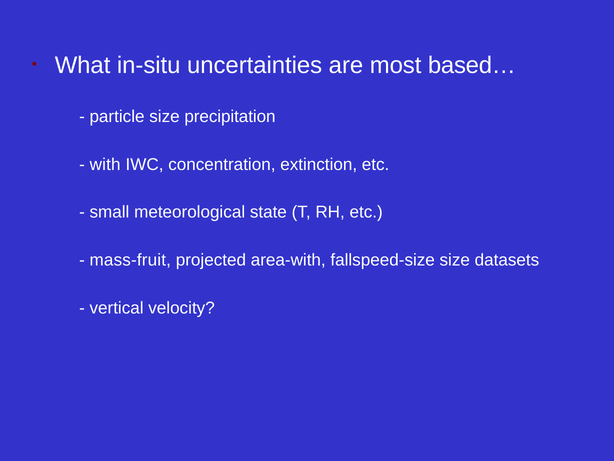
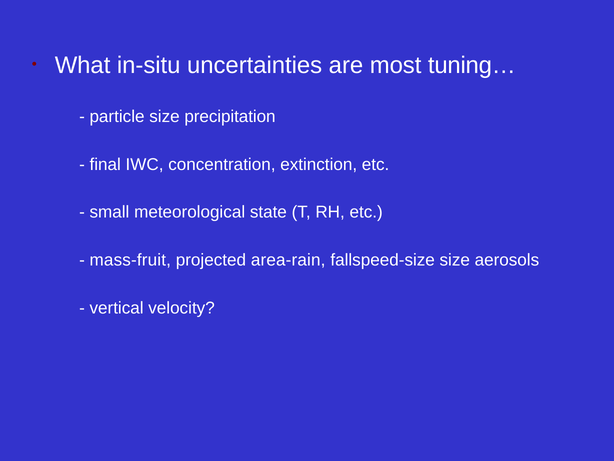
based…: based… -> tuning…
with: with -> final
area-with: area-with -> area-rain
datasets: datasets -> aerosols
